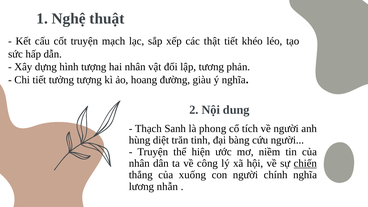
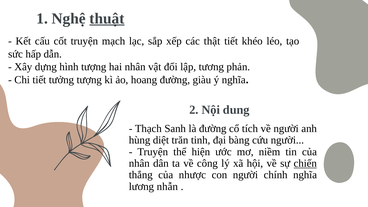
thuật underline: none -> present
là phong: phong -> đường
xuống: xuống -> nhược
